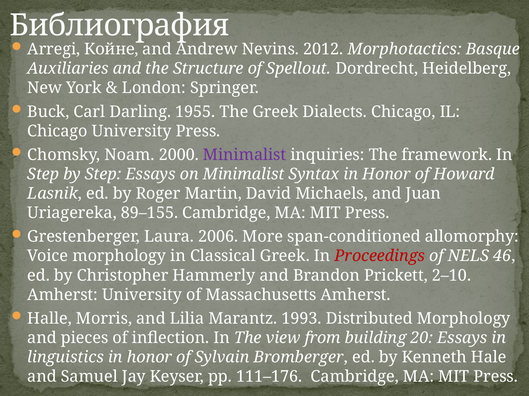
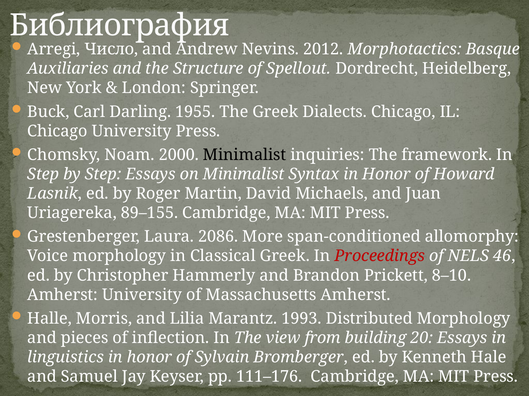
Койне: Койне -> Число
Minimalist at (245, 155) colour: purple -> black
2006: 2006 -> 2086
2–10: 2–10 -> 8–10
